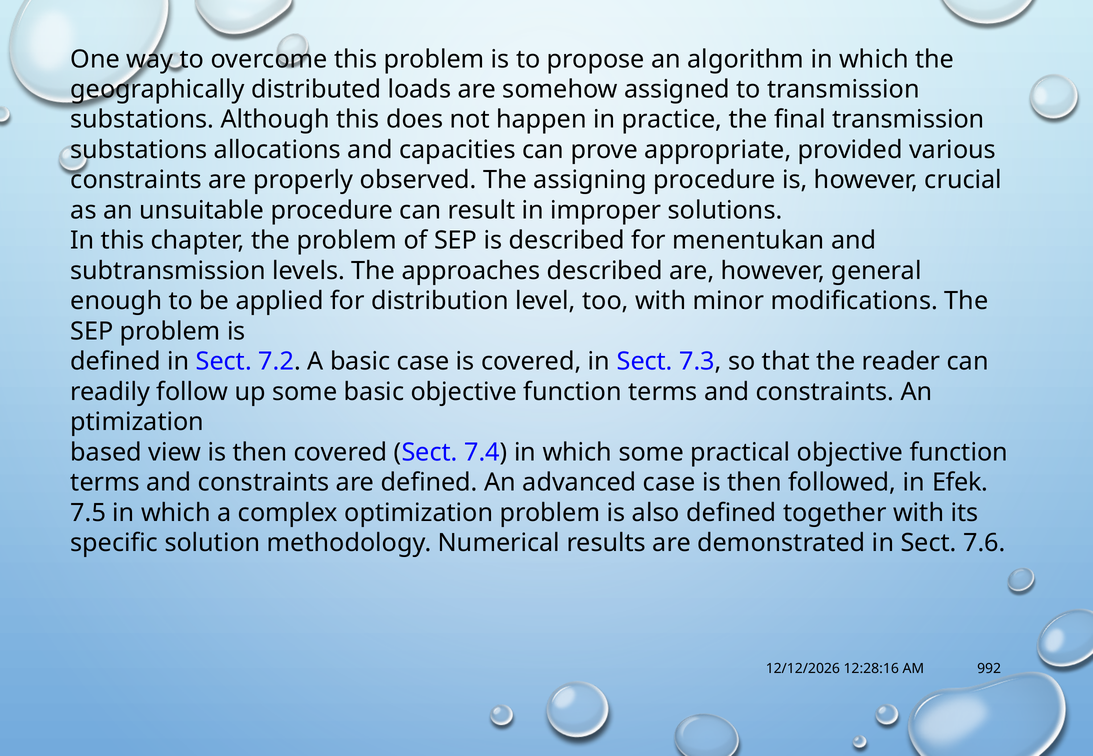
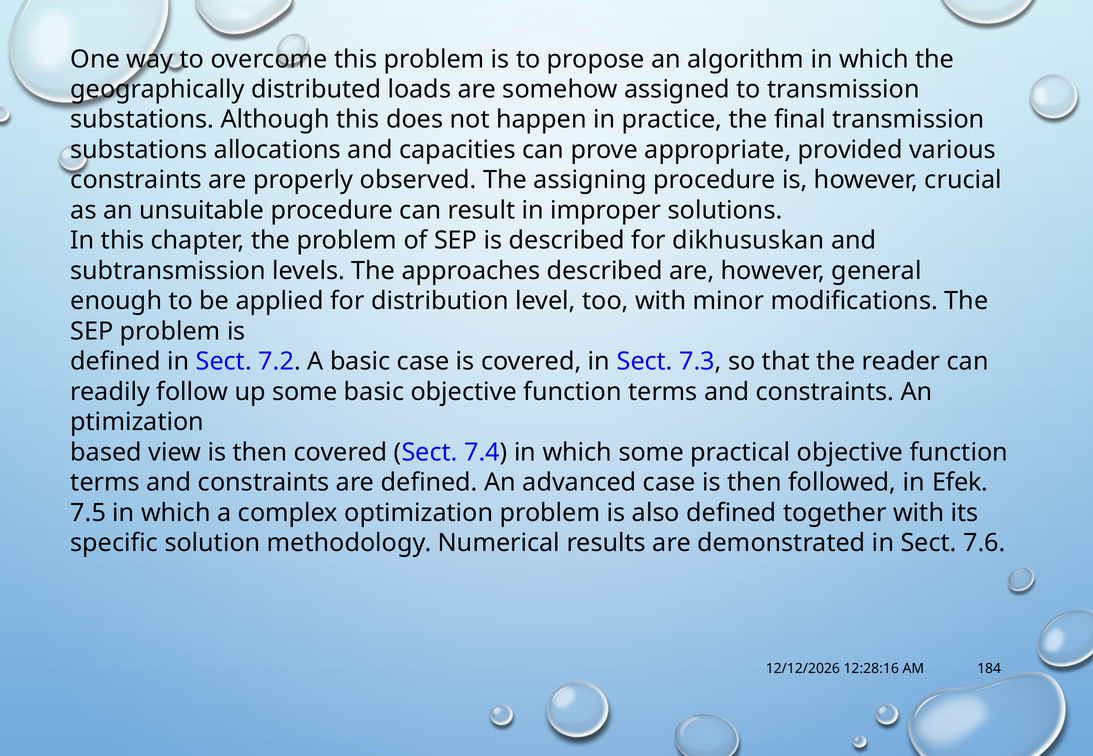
menentukan: menentukan -> dikhususkan
992: 992 -> 184
